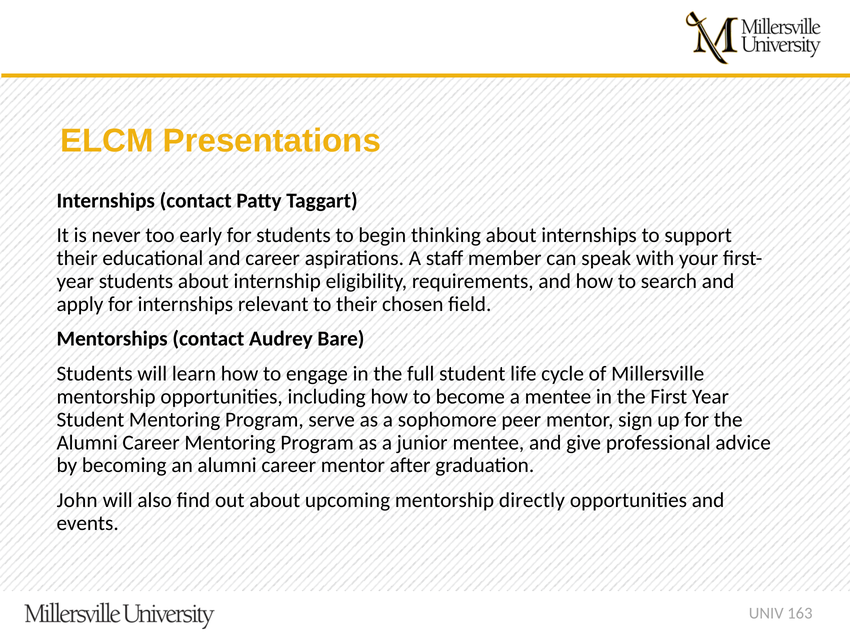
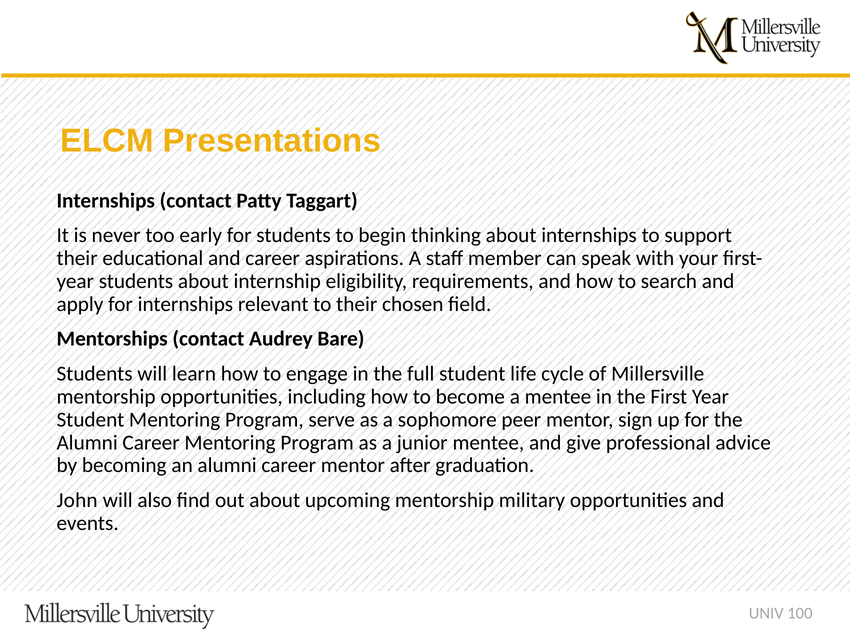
directly: directly -> military
163: 163 -> 100
